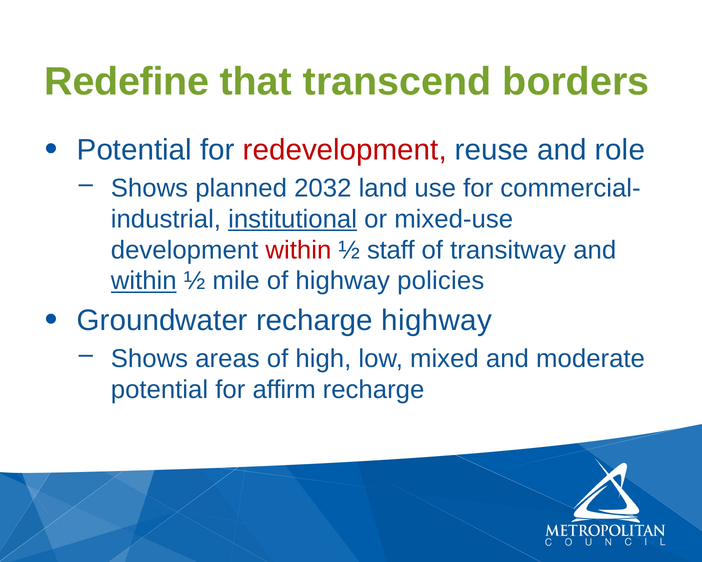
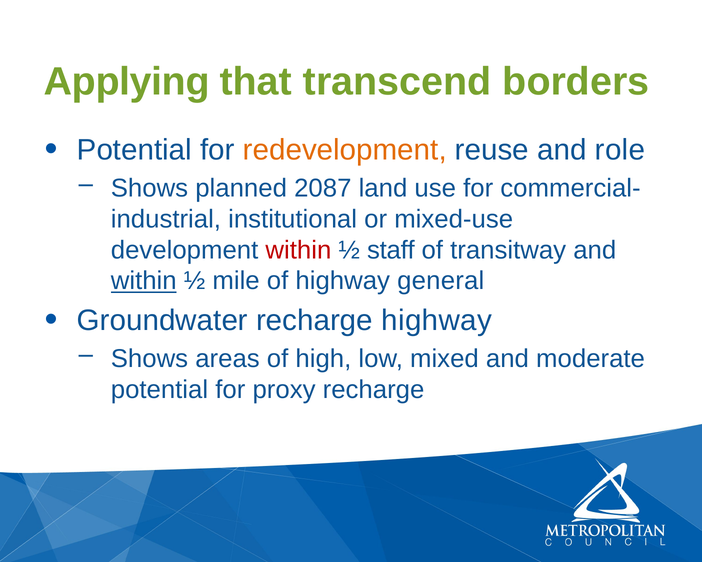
Redefine: Redefine -> Applying
redevelopment colour: red -> orange
2032: 2032 -> 2087
institutional underline: present -> none
policies: policies -> general
affirm: affirm -> proxy
